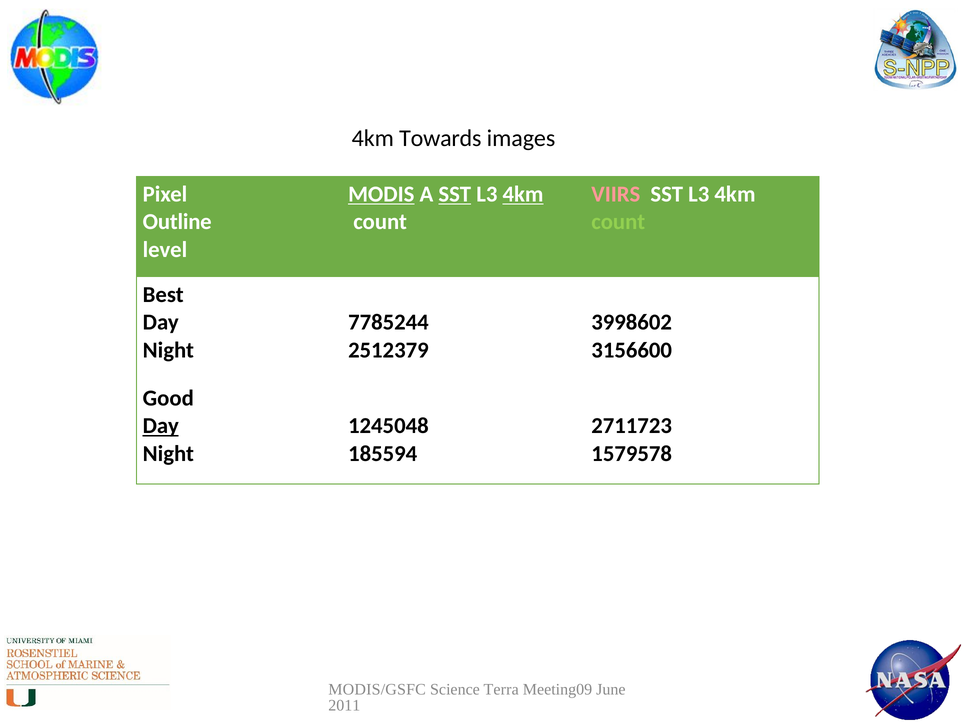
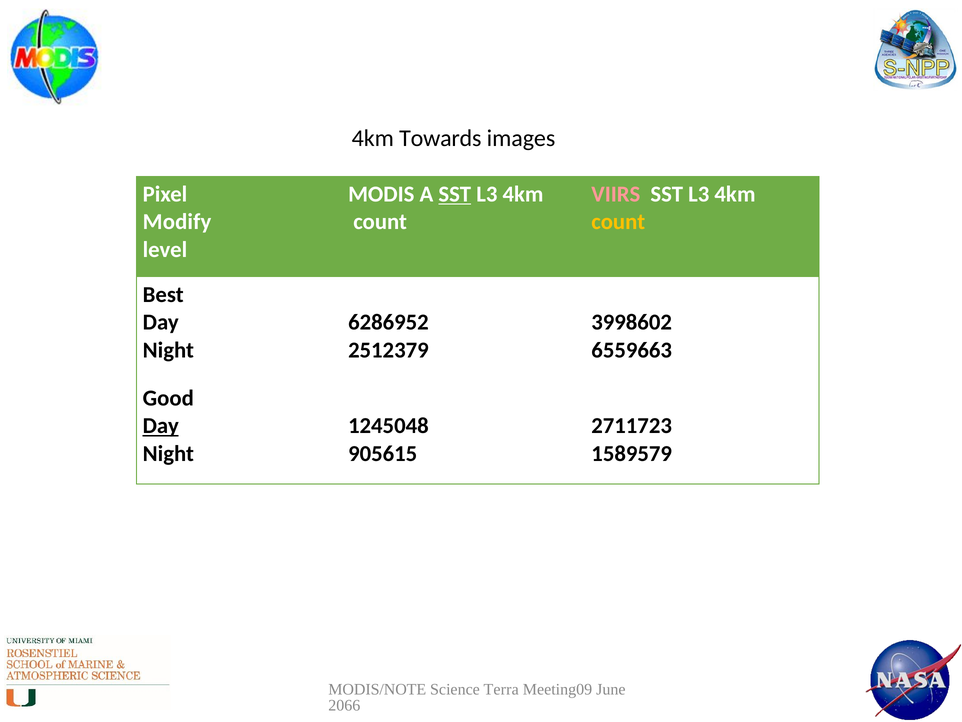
MODIS underline: present -> none
4km at (523, 194) underline: present -> none
Outline: Outline -> Modify
count at (618, 222) colour: light green -> yellow
7785244: 7785244 -> 6286952
3156600: 3156600 -> 6559663
185594: 185594 -> 905615
1579578: 1579578 -> 1589579
MODIS/GSFC: MODIS/GSFC -> MODIS/NOTE
2011: 2011 -> 2066
